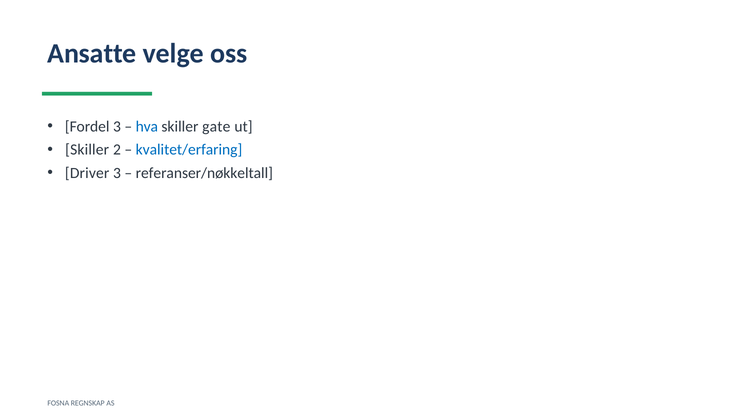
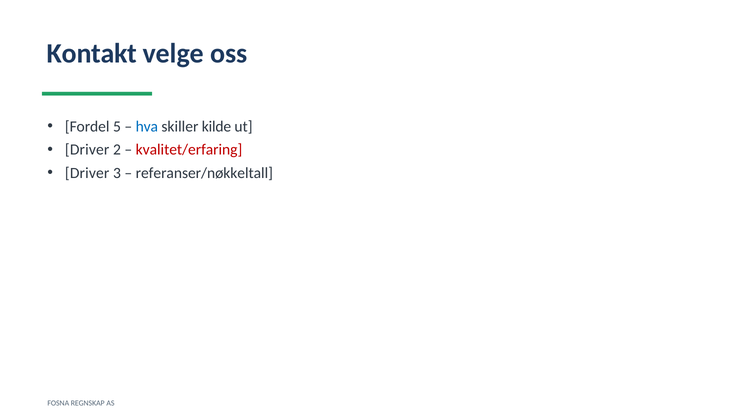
Ansatte: Ansatte -> Kontakt
Fordel 3: 3 -> 5
gate: gate -> kilde
Skiller at (87, 150): Skiller -> Driver
kvalitet/erfaring colour: blue -> red
